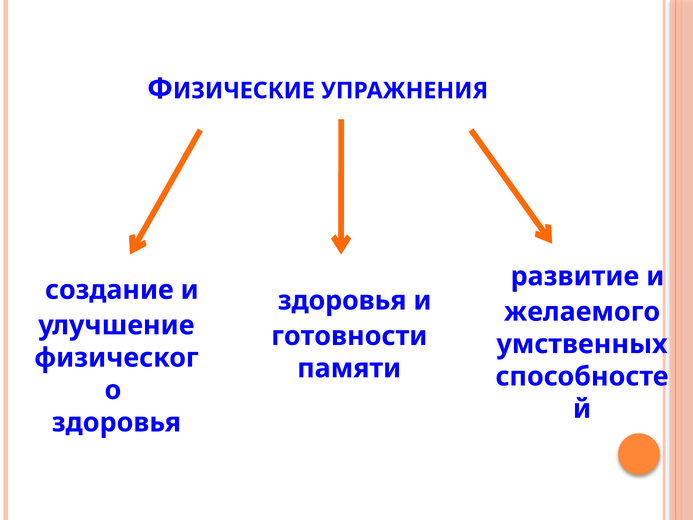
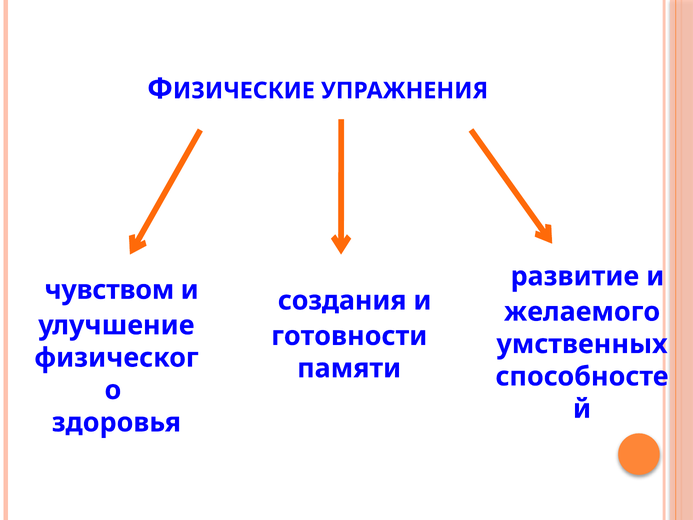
создание: создание -> чувством
здоровья at (342, 300): здоровья -> создания
